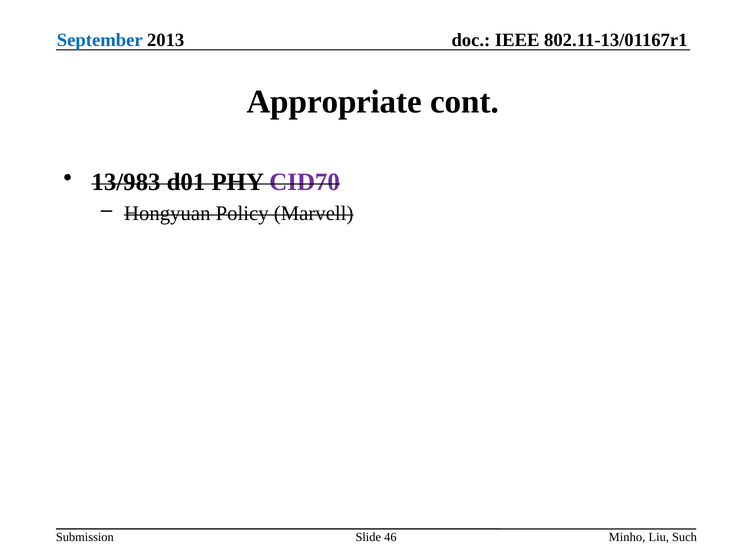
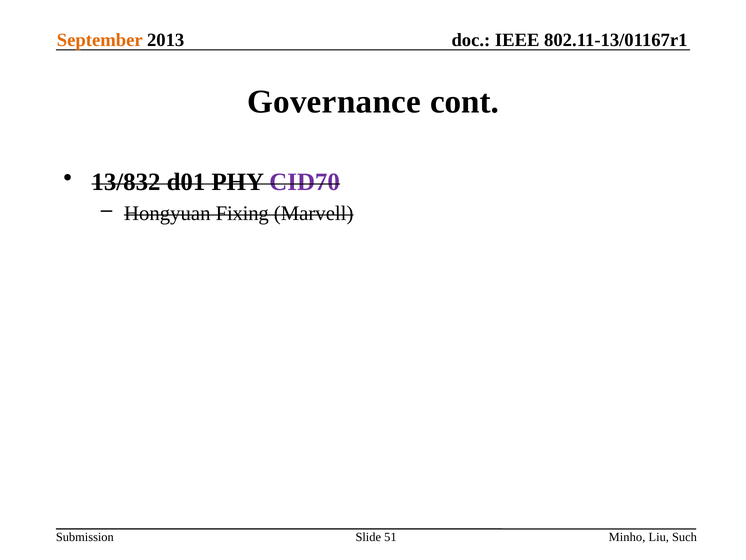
September colour: blue -> orange
Appropriate: Appropriate -> Governance
13/983: 13/983 -> 13/832
Policy: Policy -> Fixing
46: 46 -> 51
